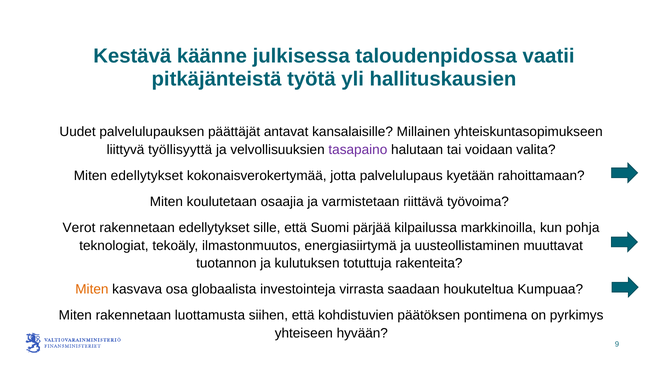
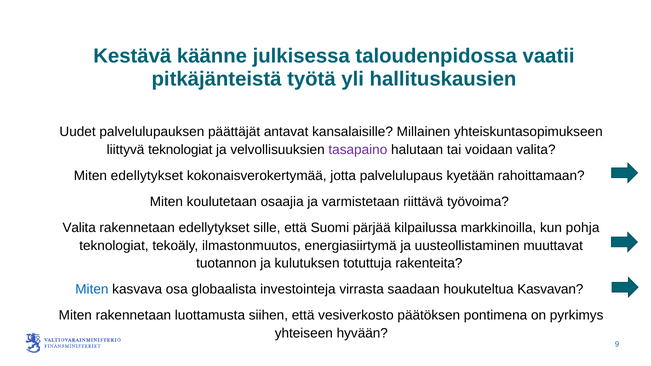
liittyvä työllisyyttä: työllisyyttä -> teknologiat
Verot at (79, 228): Verot -> Valita
Miten at (92, 290) colour: orange -> blue
Kumpuaa: Kumpuaa -> Kasvavan
kohdistuvien: kohdistuvien -> vesiverkosto
